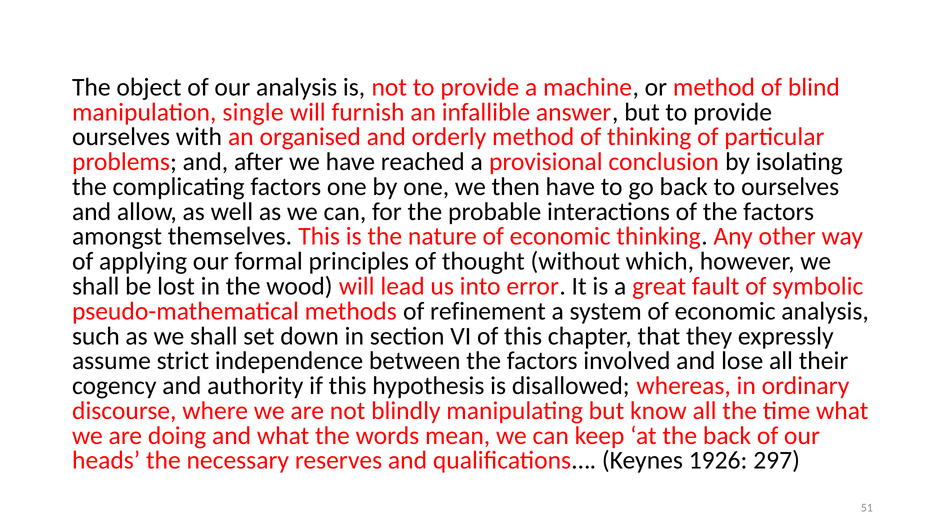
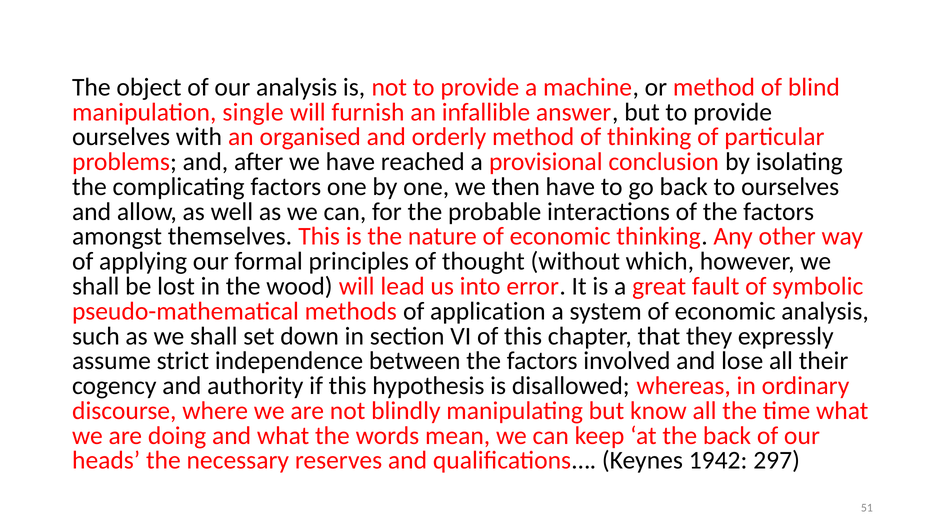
refinement: refinement -> application
1926: 1926 -> 1942
